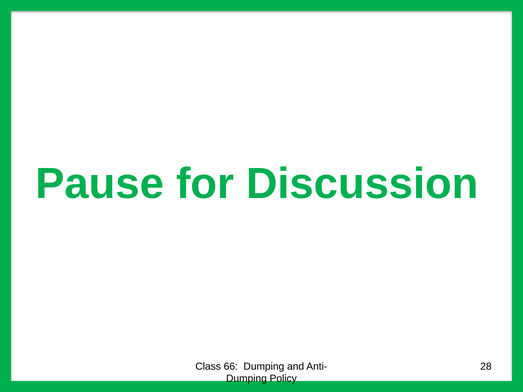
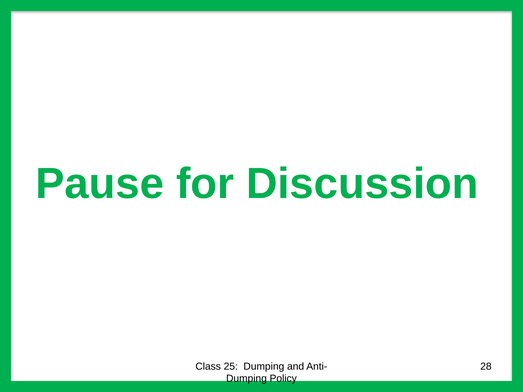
66: 66 -> 25
